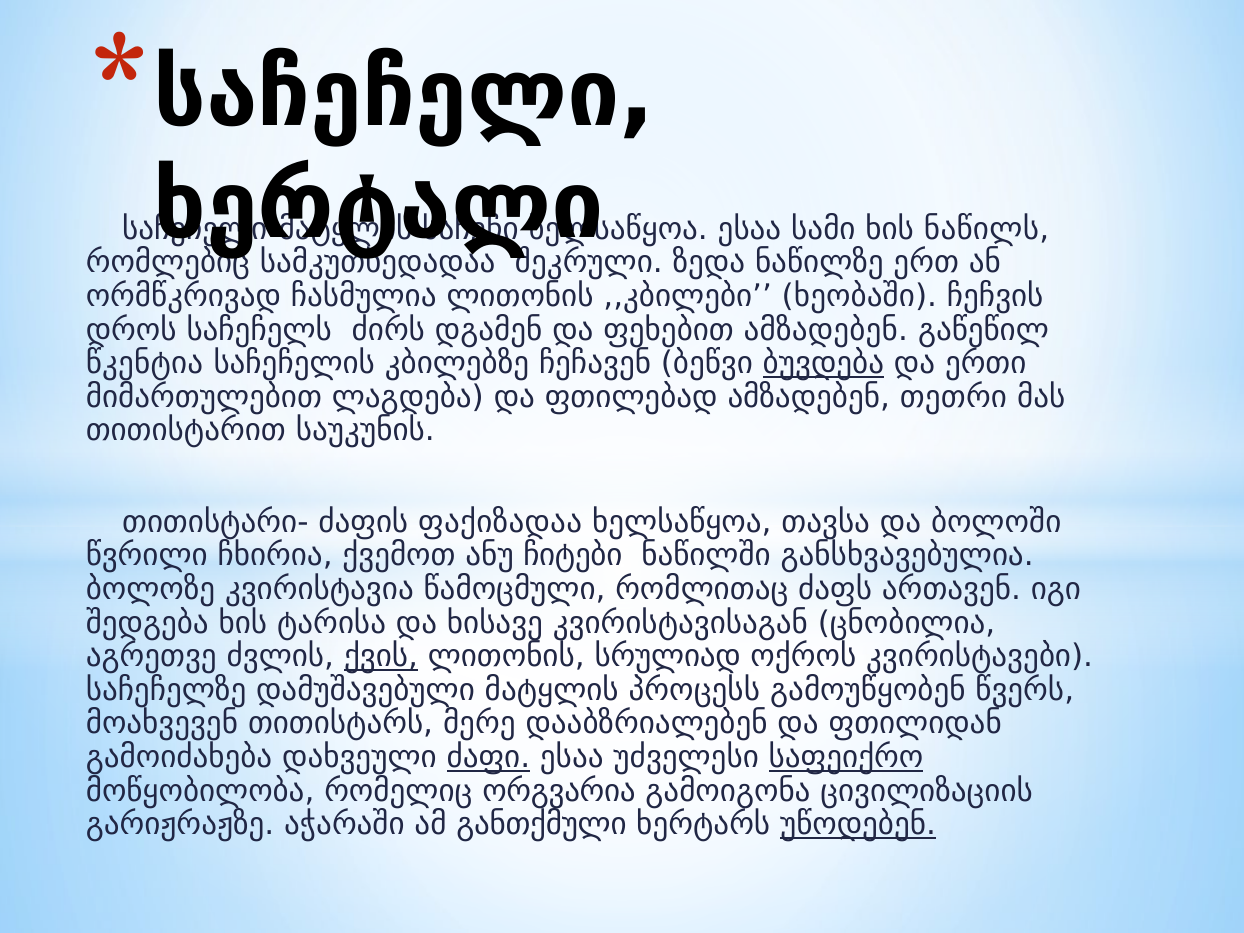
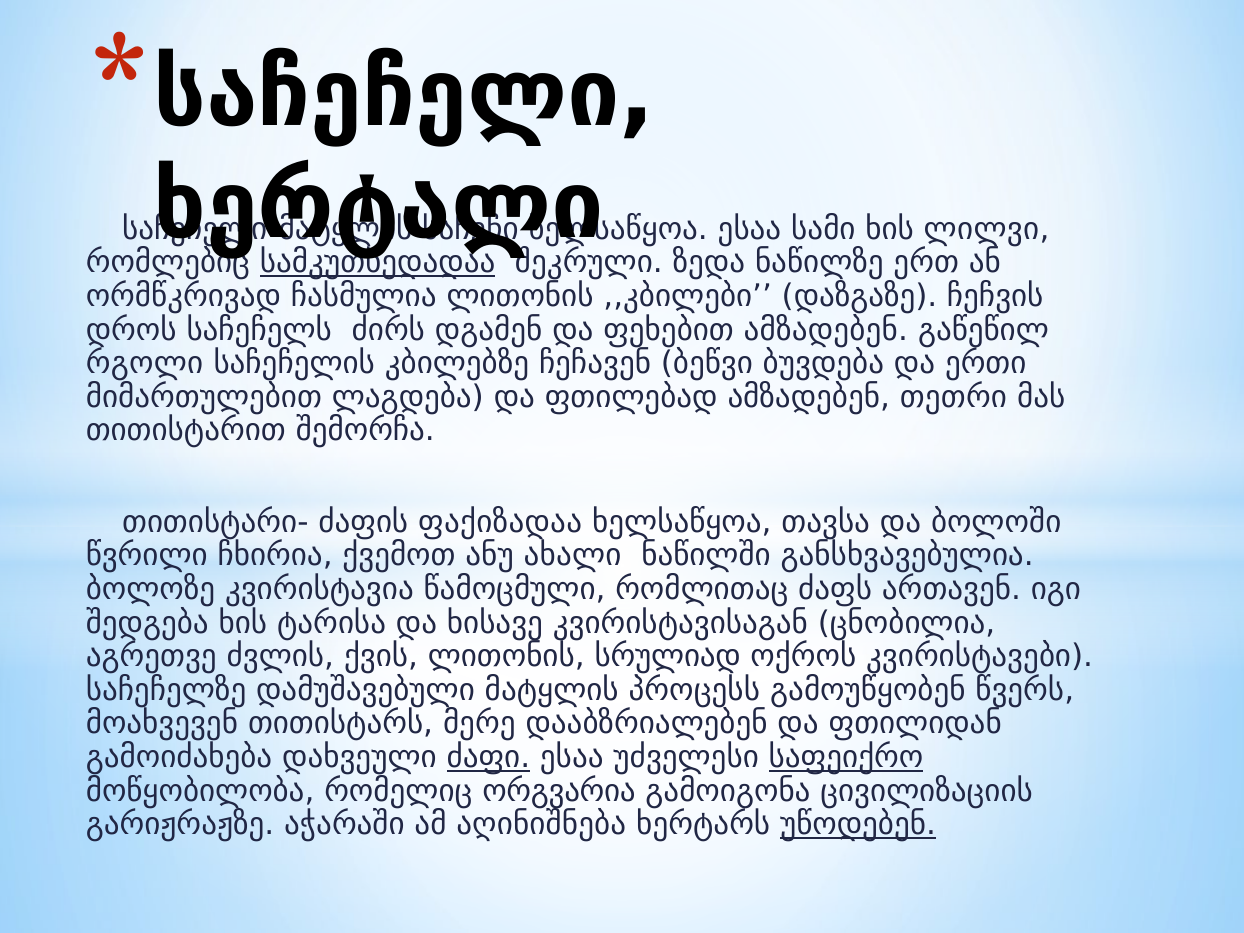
ნაწილს: ნაწილს -> ლილვი
სამკუთხედადაა underline: none -> present
ხეობაში: ხეობაში -> დაზგაზე
წკენტია: წკენტია -> რგოლი
ბუვდება underline: present -> none
საუკუნის: საუკუნის -> შემორჩა
ჩიტები: ჩიტები -> ახალი
ქვის underline: present -> none
განთქმული: განთქმული -> აღინიშნება
